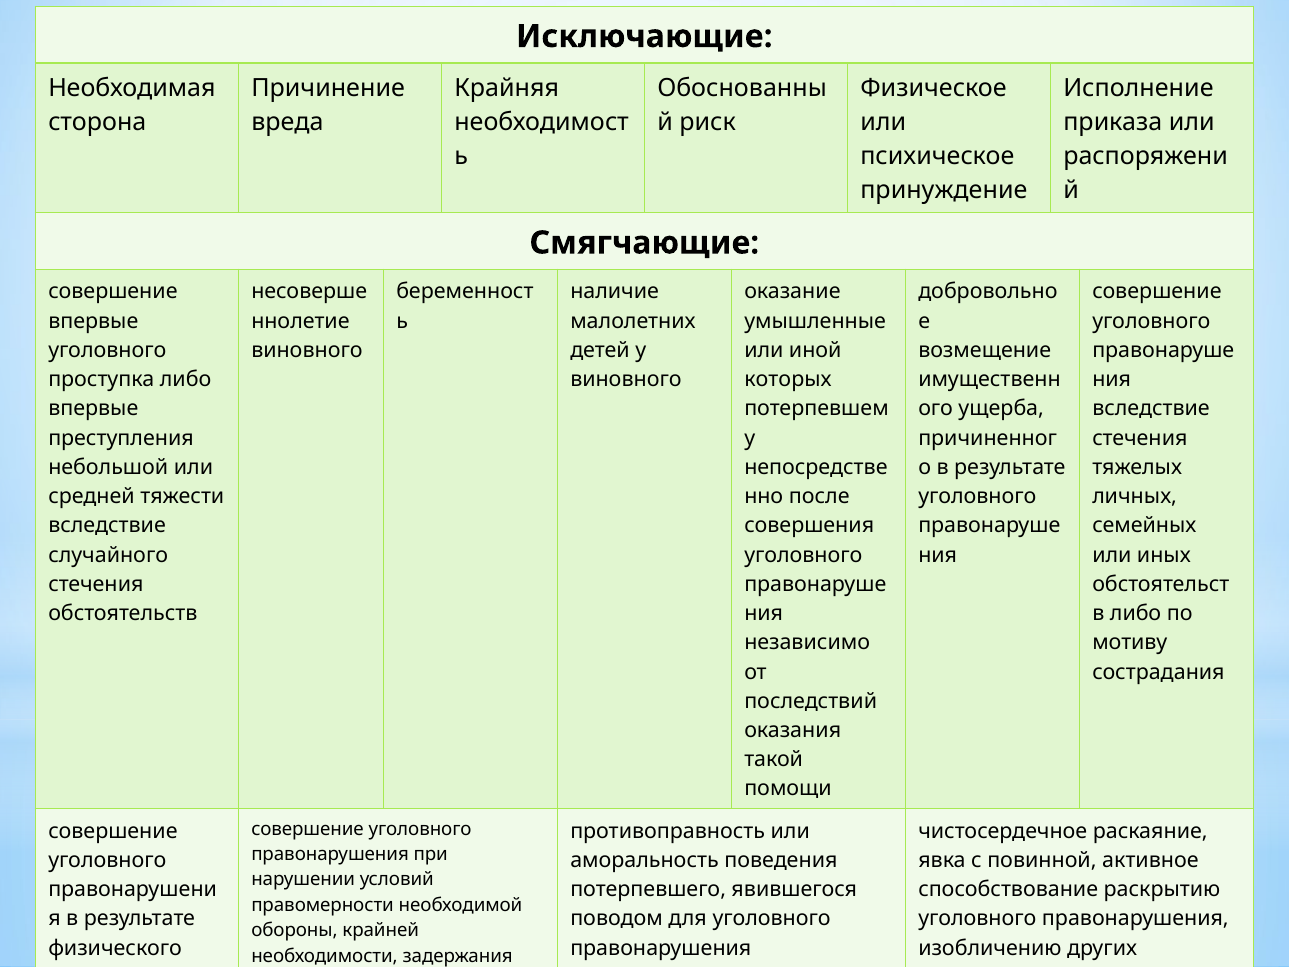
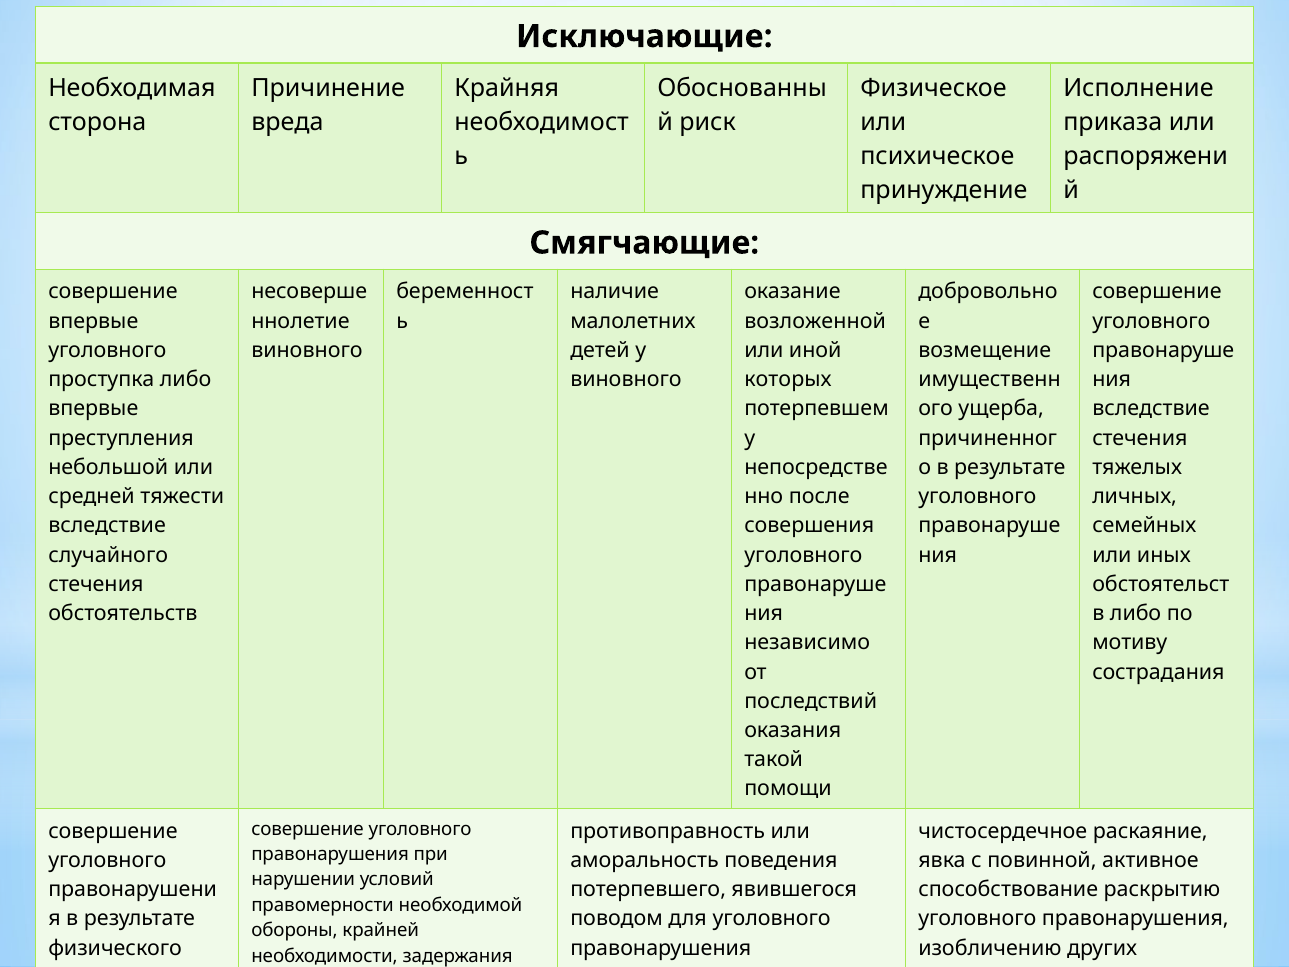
умышленные: умышленные -> возложенной
